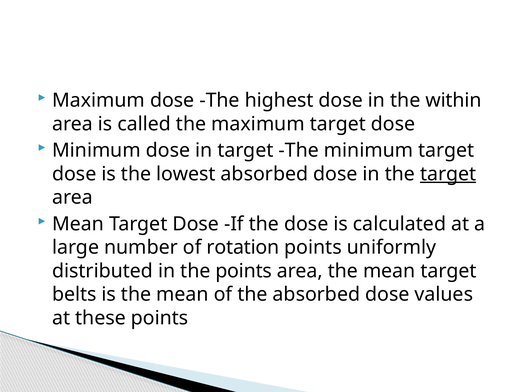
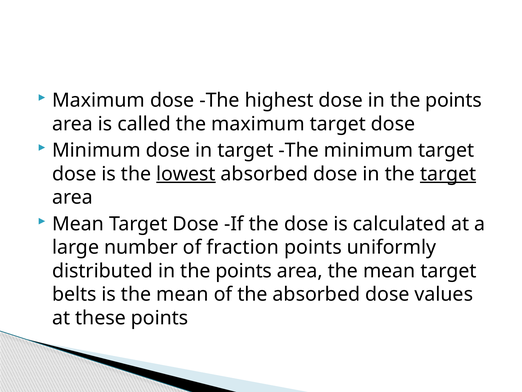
dose in the within: within -> points
lowest underline: none -> present
rotation: rotation -> fraction
